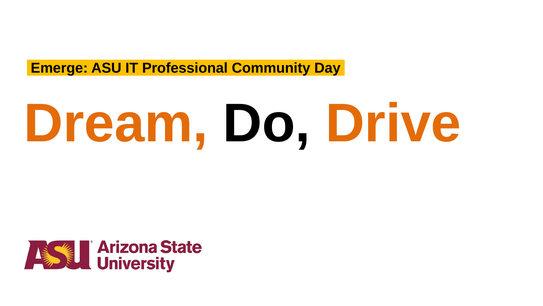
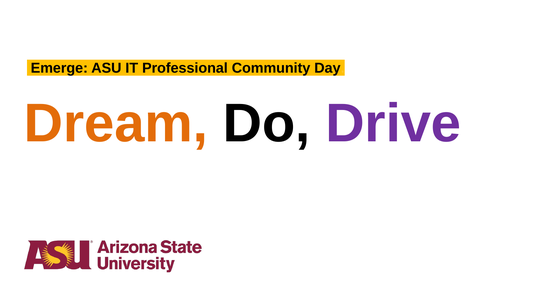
Drive colour: orange -> purple
